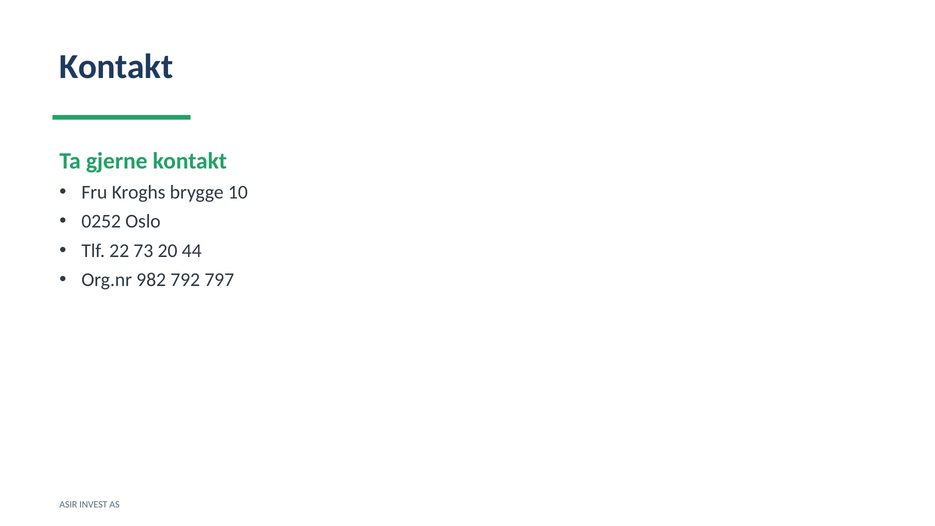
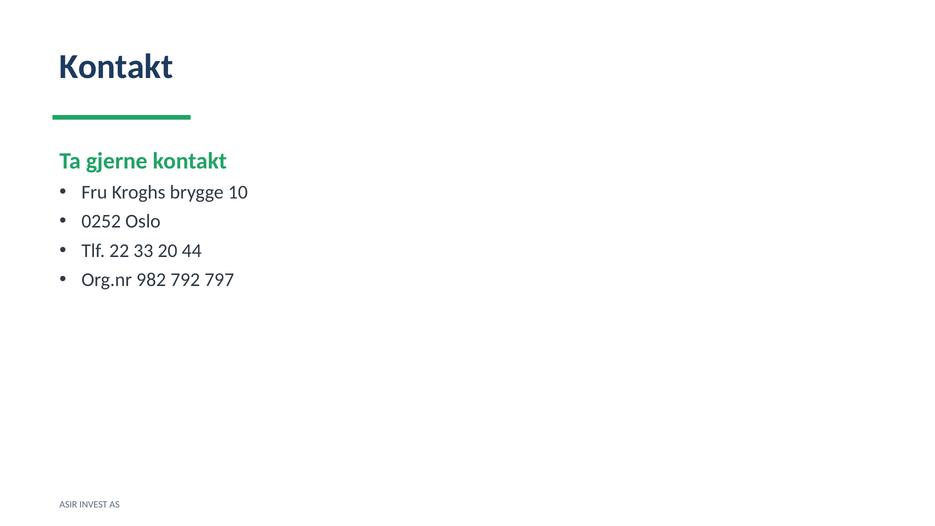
73: 73 -> 33
